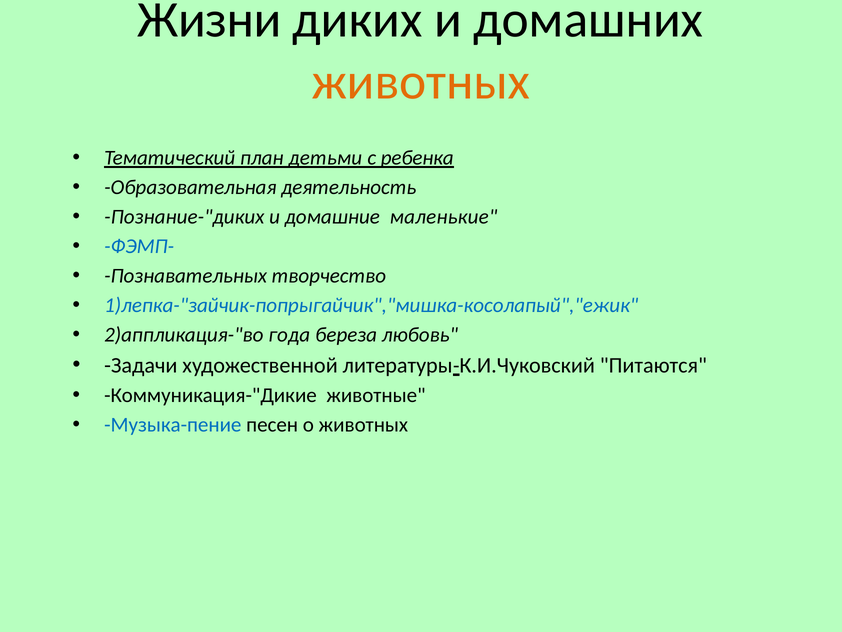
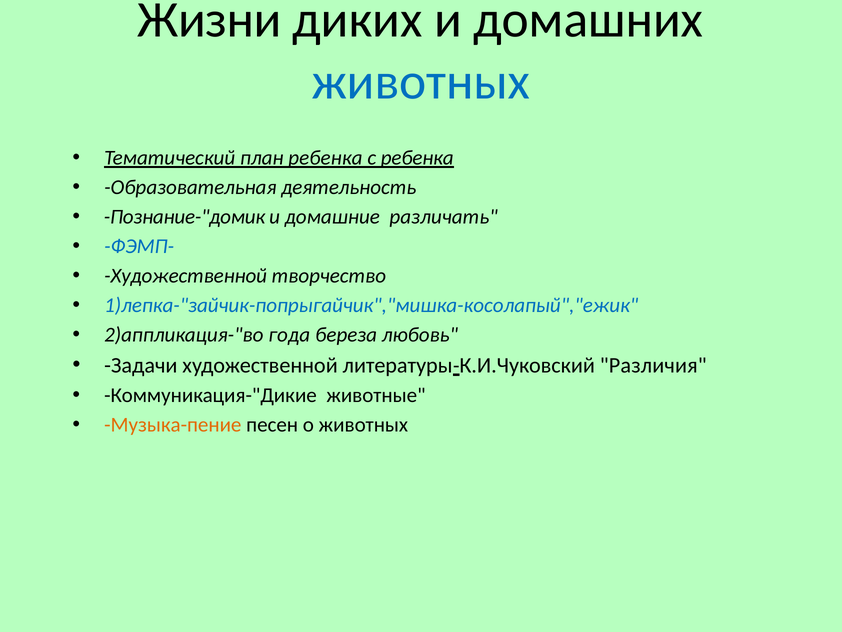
животных at (421, 82) colour: orange -> blue
план детьми: детьми -> ребенка
Познание-"диких: Познание-"диких -> Познание-"домик
маленькие: маленькие -> различать
Познавательных at (186, 275): Познавательных -> Художественной
Питаются: Питаются -> Различия
Музыка-пение colour: blue -> orange
